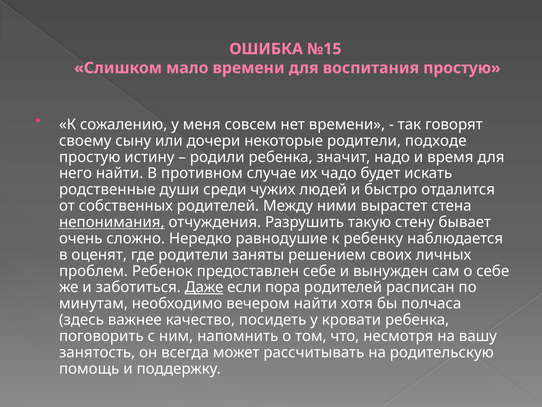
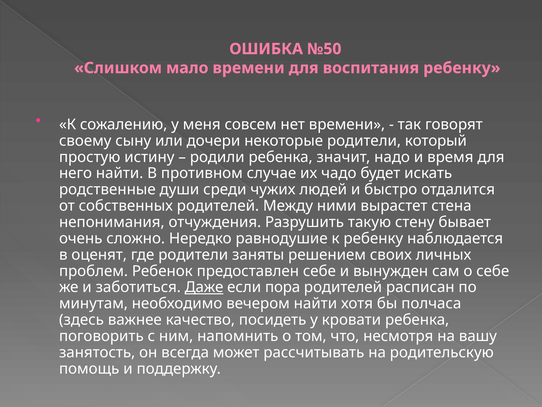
№15: №15 -> №50
воспитания простую: простую -> ребенку
подходе: подходе -> который
непонимания underline: present -> none
